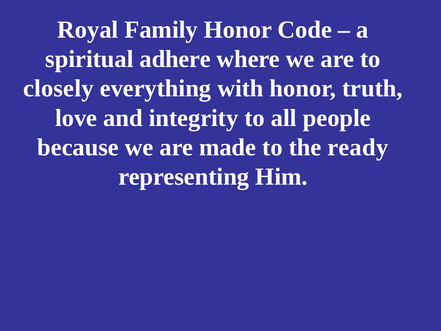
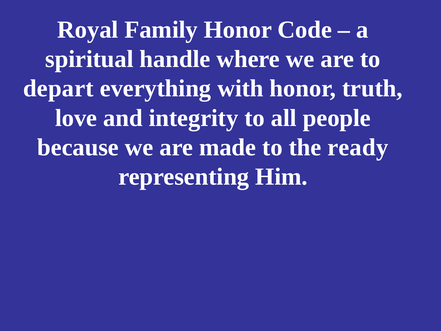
adhere: adhere -> handle
closely: closely -> depart
